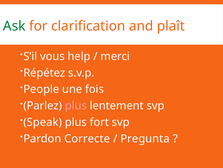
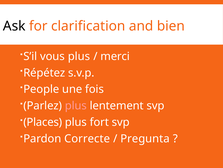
Ask colour: green -> black
plaît: plaît -> bien
vous help: help -> plus
Speak: Speak -> Places
